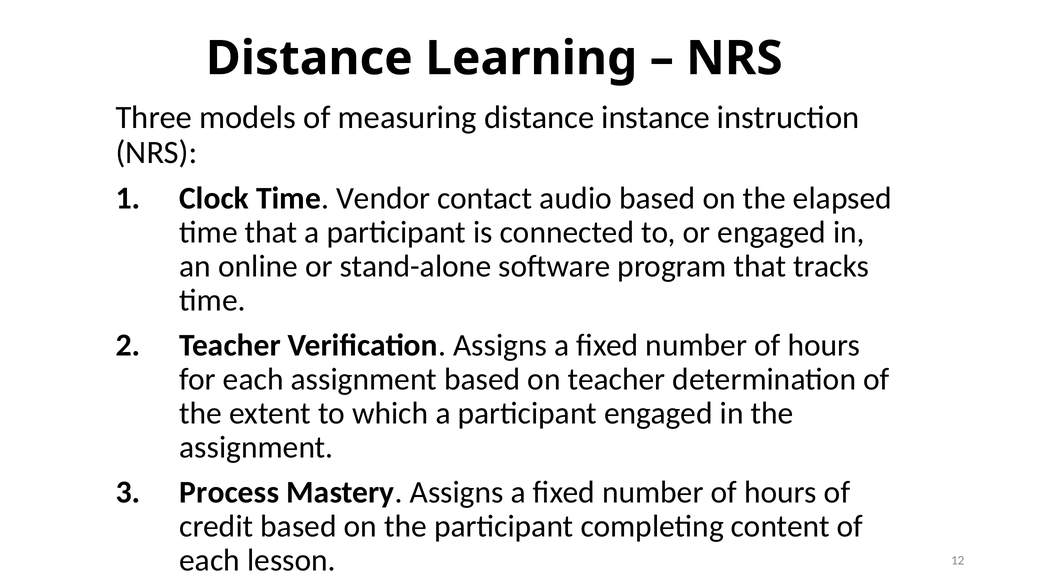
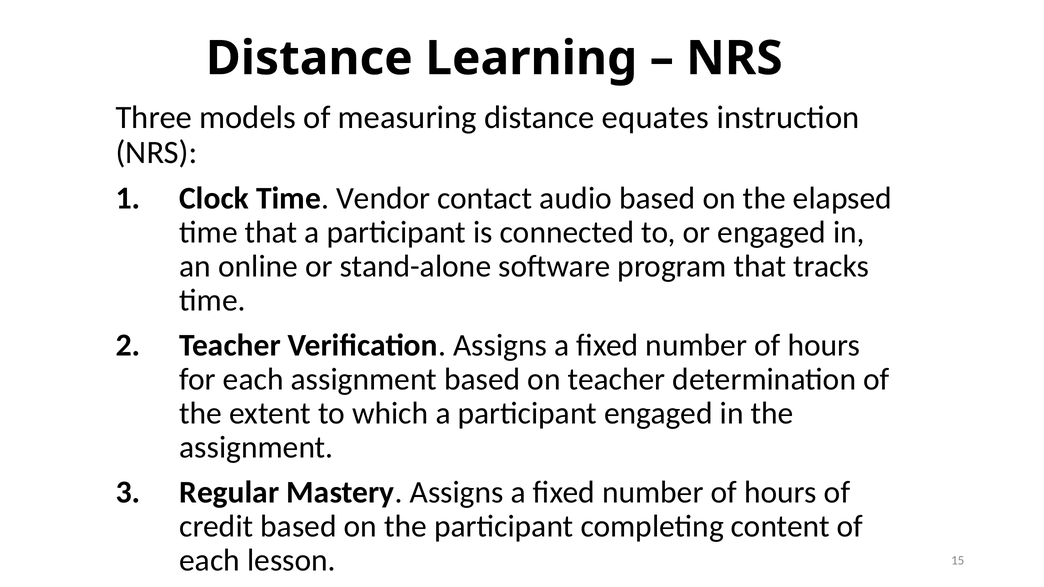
instance: instance -> equates
Process: Process -> Regular
12: 12 -> 15
